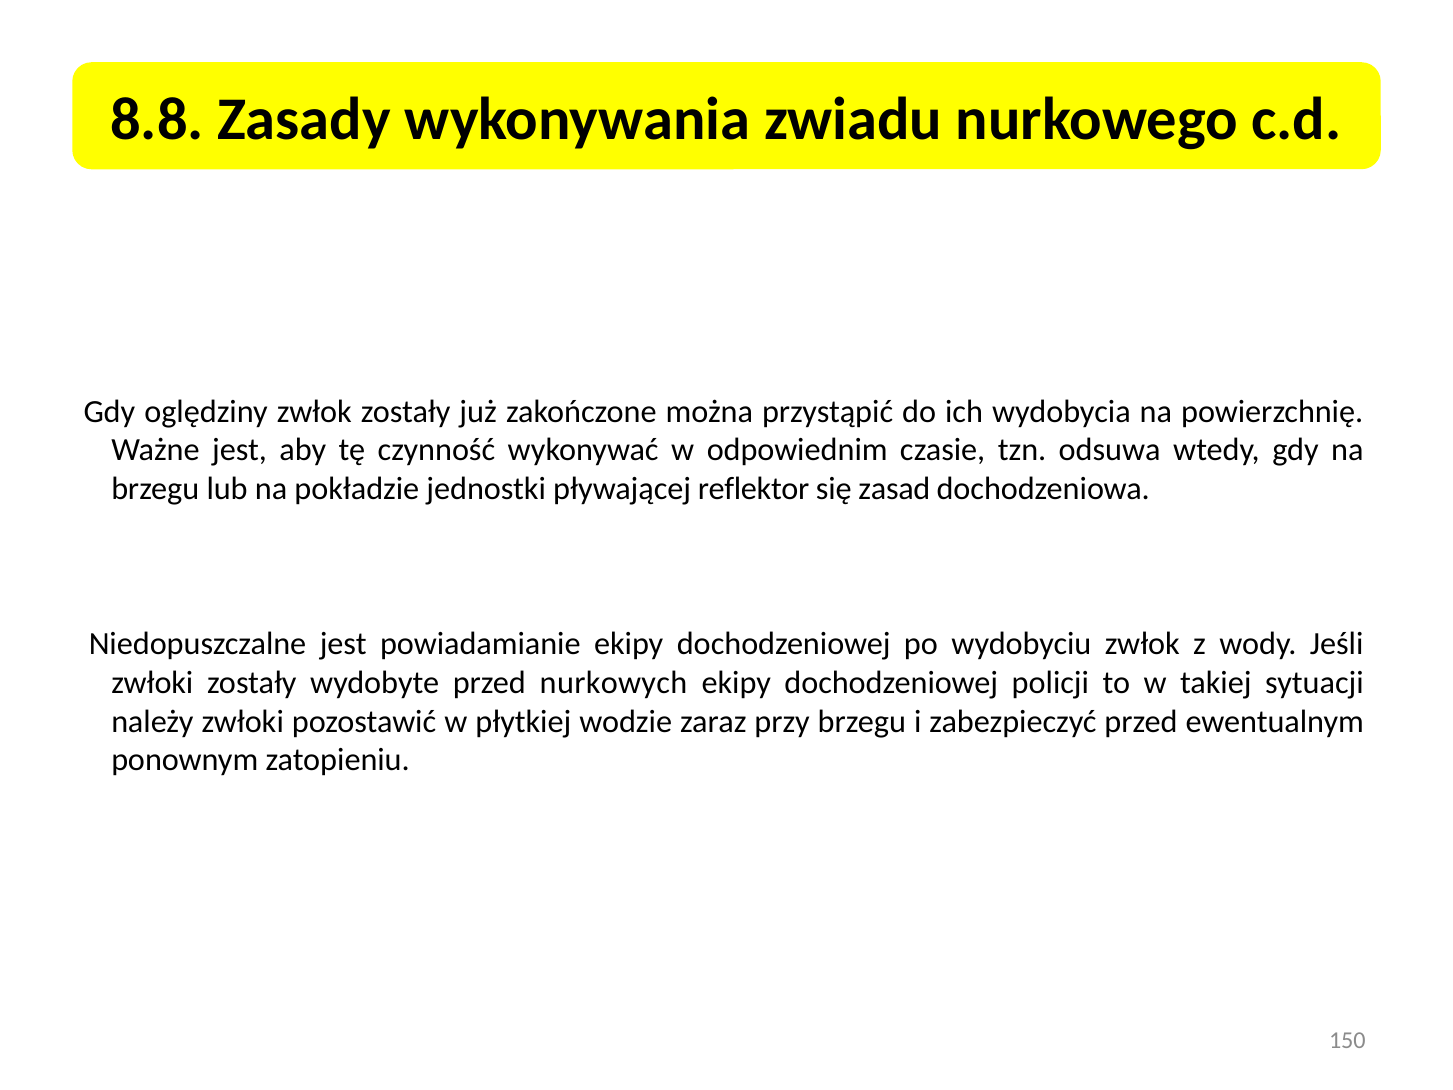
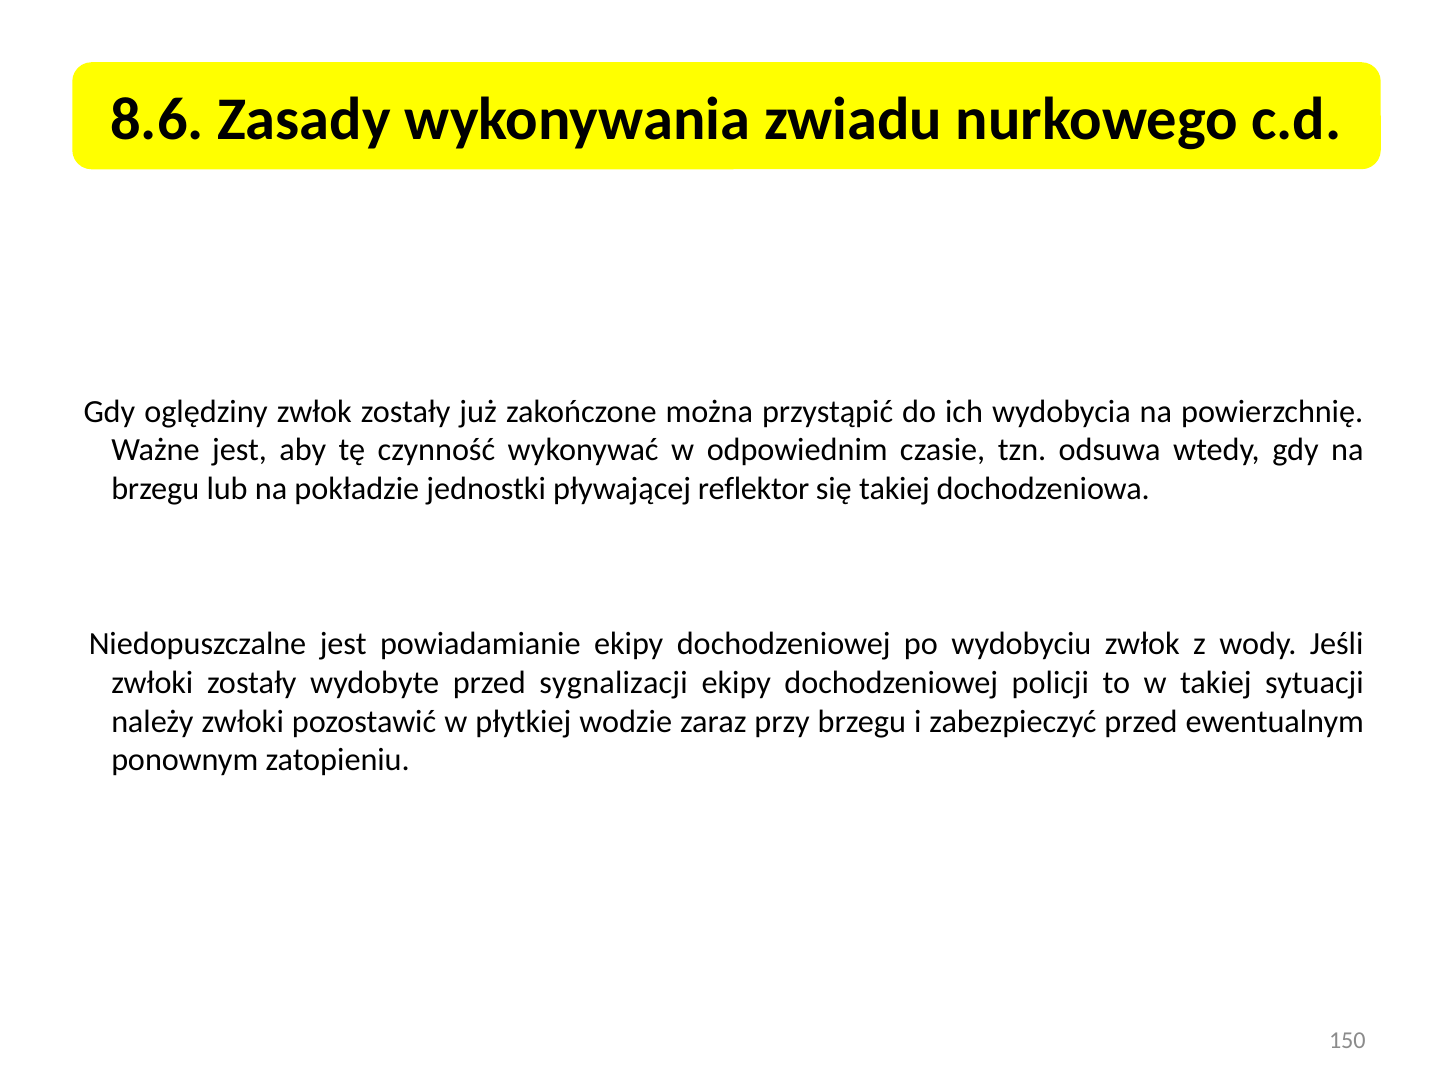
8.8: 8.8 -> 8.6
się zasad: zasad -> takiej
nurkowych: nurkowych -> sygnalizacji
